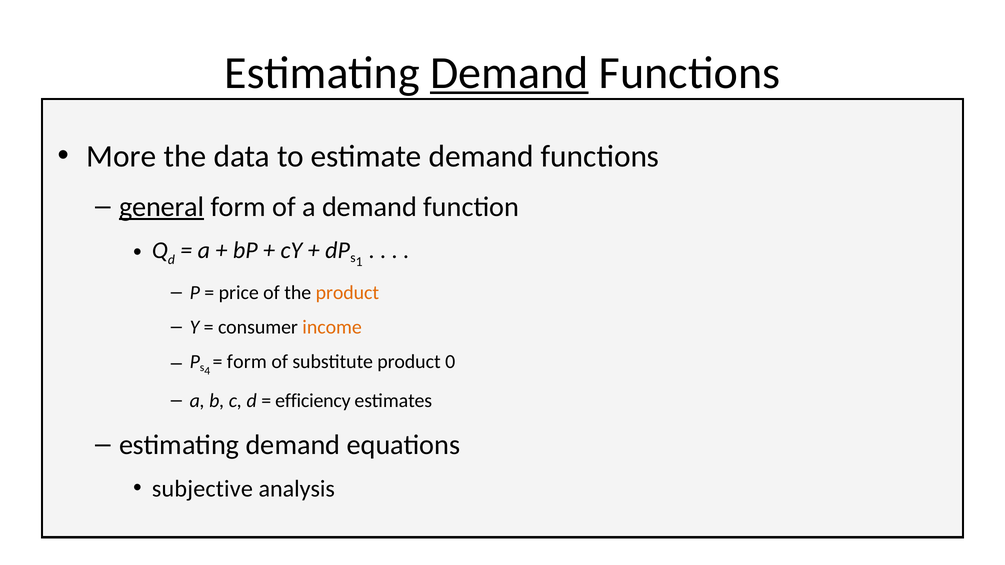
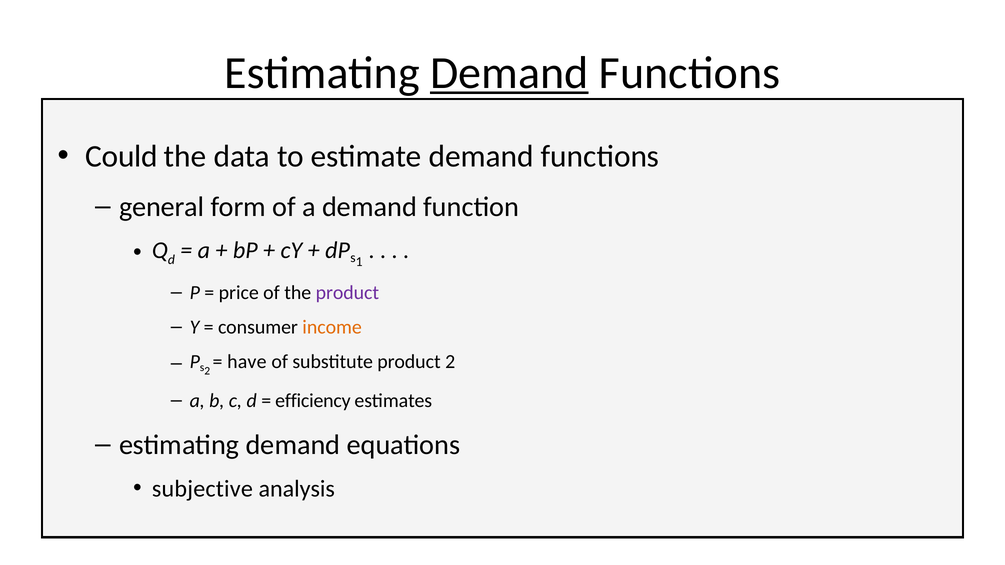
More: More -> Could
general underline: present -> none
product at (347, 293) colour: orange -> purple
4 at (207, 371): 4 -> 2
form at (247, 362): form -> have
product 0: 0 -> 2
